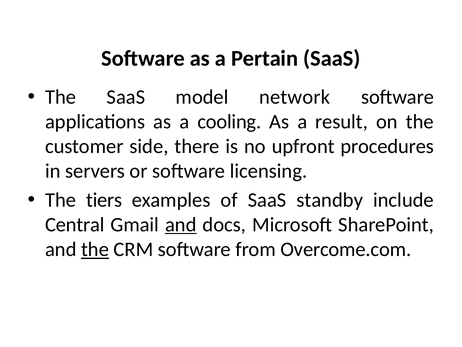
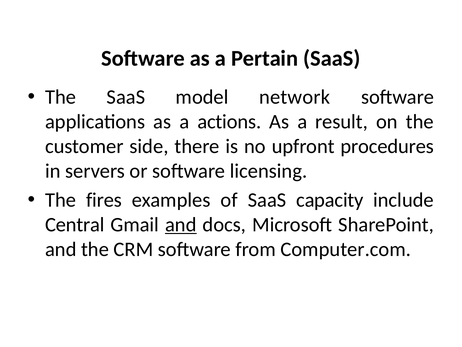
cooling: cooling -> actions
tiers: tiers -> fires
standby: standby -> capacity
the at (95, 249) underline: present -> none
Overcome.com: Overcome.com -> Computer.com
